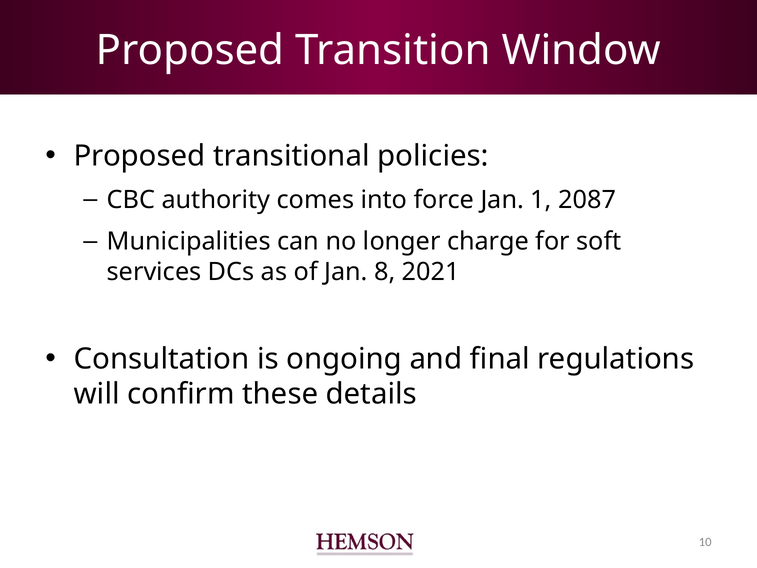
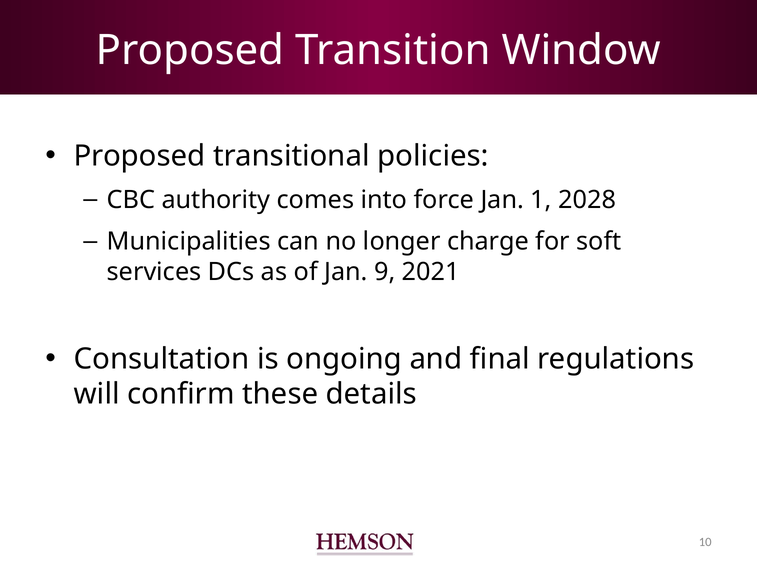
2087: 2087 -> 2028
8: 8 -> 9
